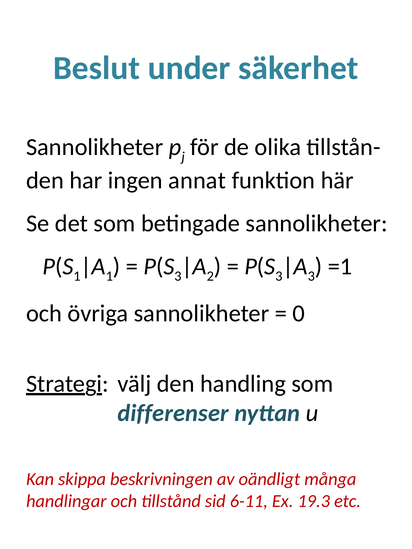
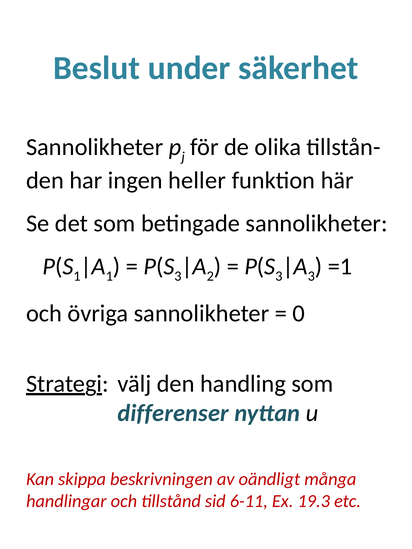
annat: annat -> heller
